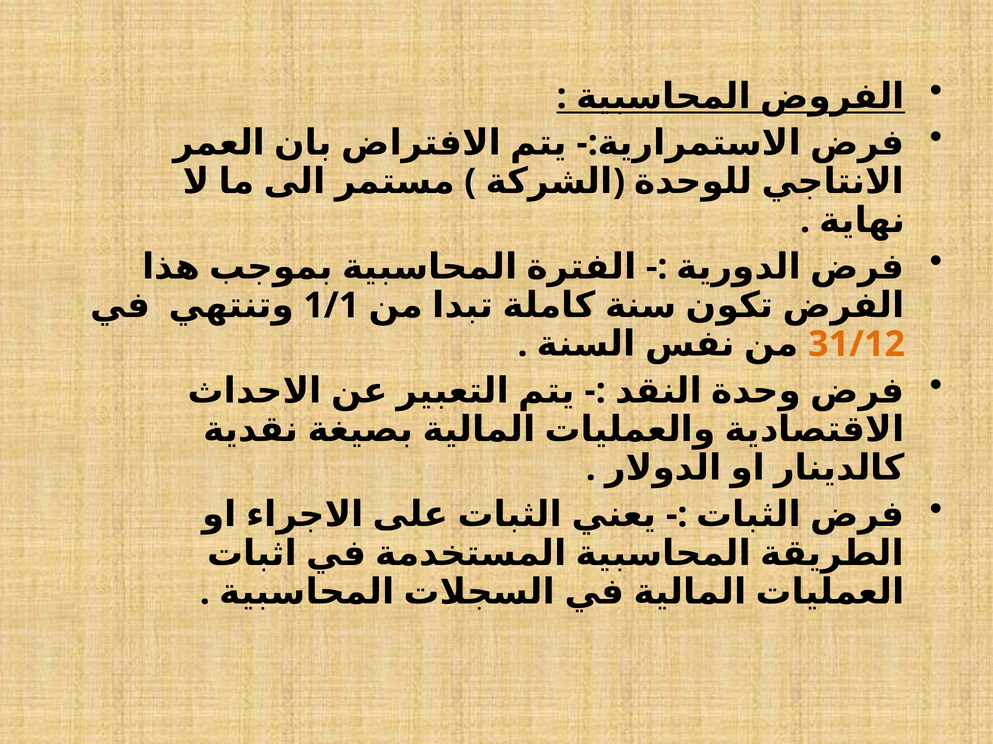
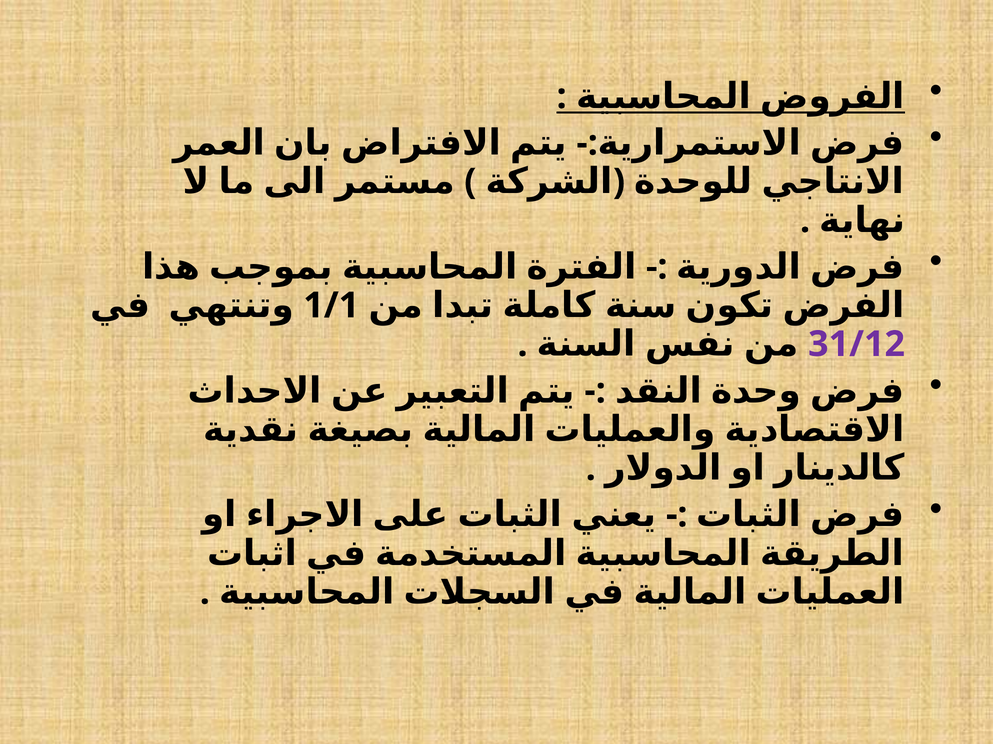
31/12 colour: orange -> purple
